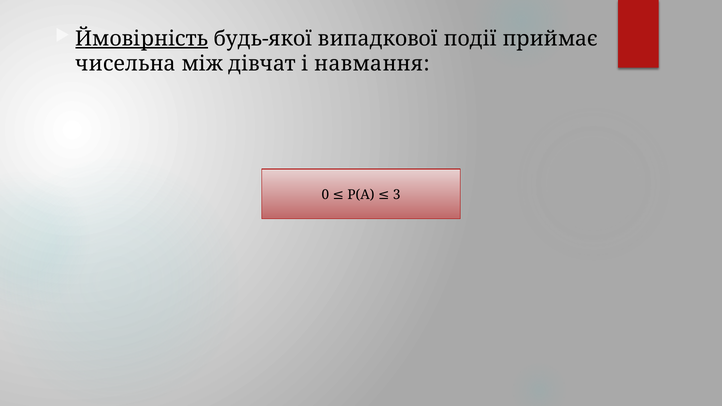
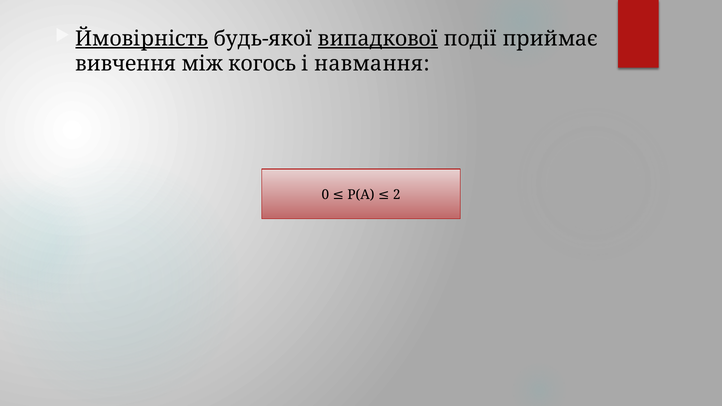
випадкової underline: none -> present
чисельна: чисельна -> вивчення
дівчат: дівчат -> когось
3: 3 -> 2
